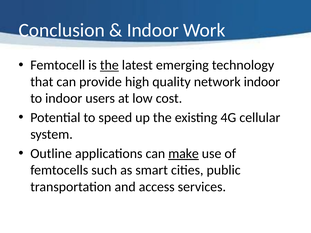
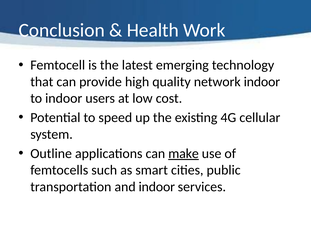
Indoor at (153, 30): Indoor -> Health
the at (109, 65) underline: present -> none
and access: access -> indoor
